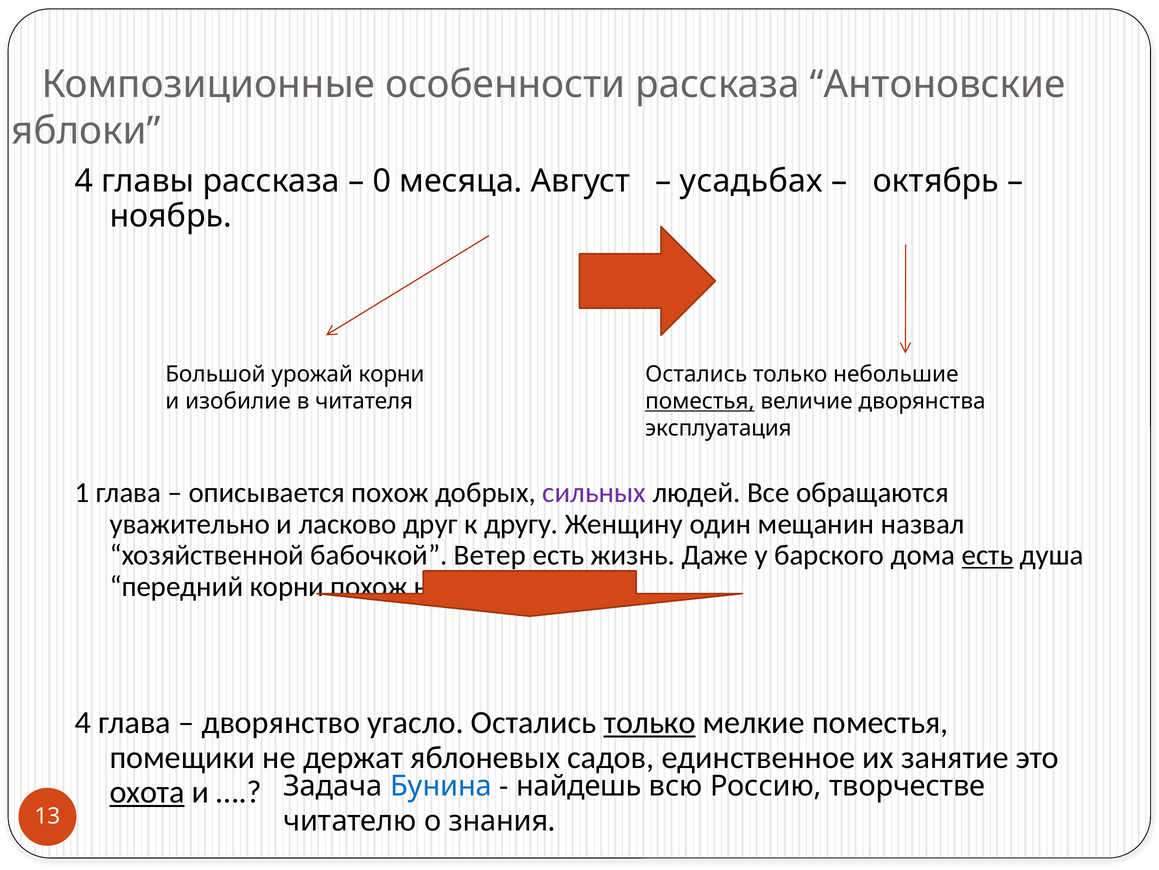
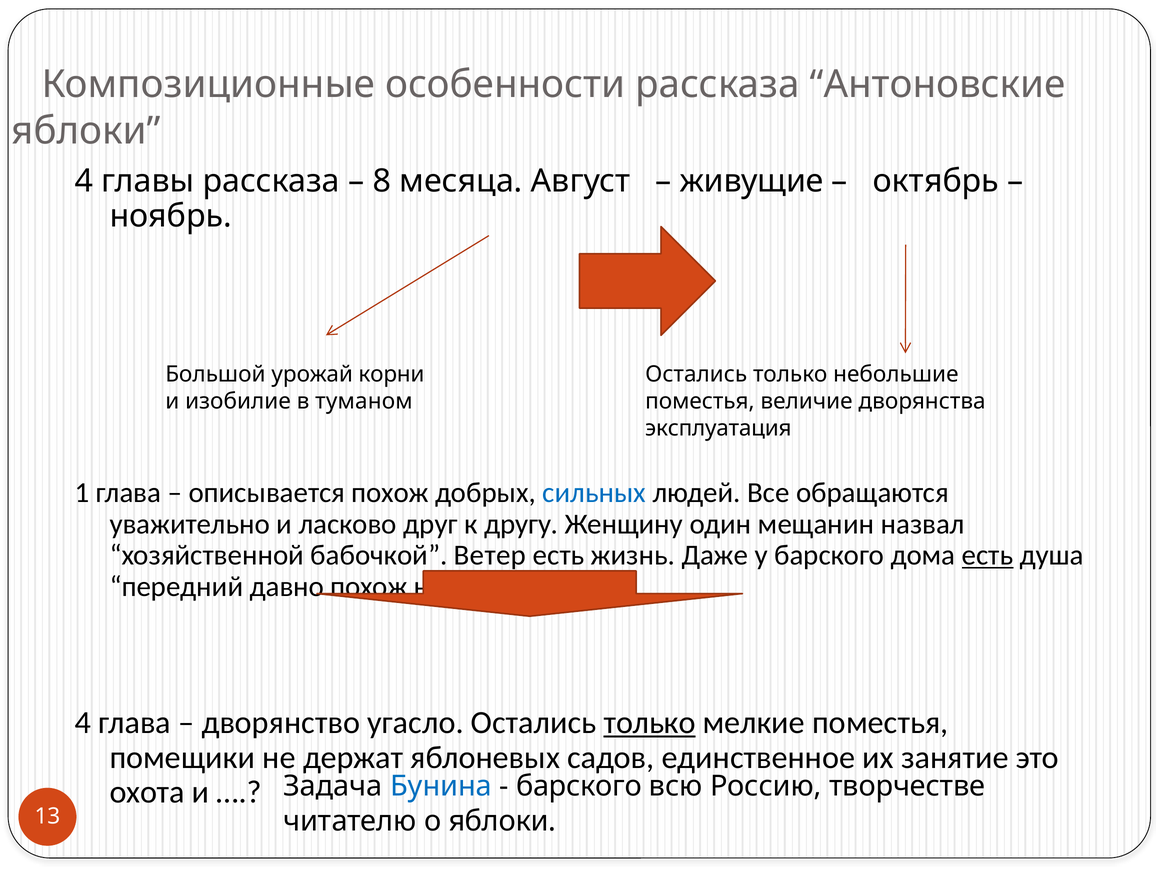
0: 0 -> 8
усадьбах: усадьбах -> живущие
читателя: читателя -> туманом
поместья at (700, 401) underline: present -> none
сильных colour: purple -> blue
передний корни: корни -> давно
найдешь at (579, 786): найдешь -> барского
охота underline: present -> none
о знания: знания -> яблоки
